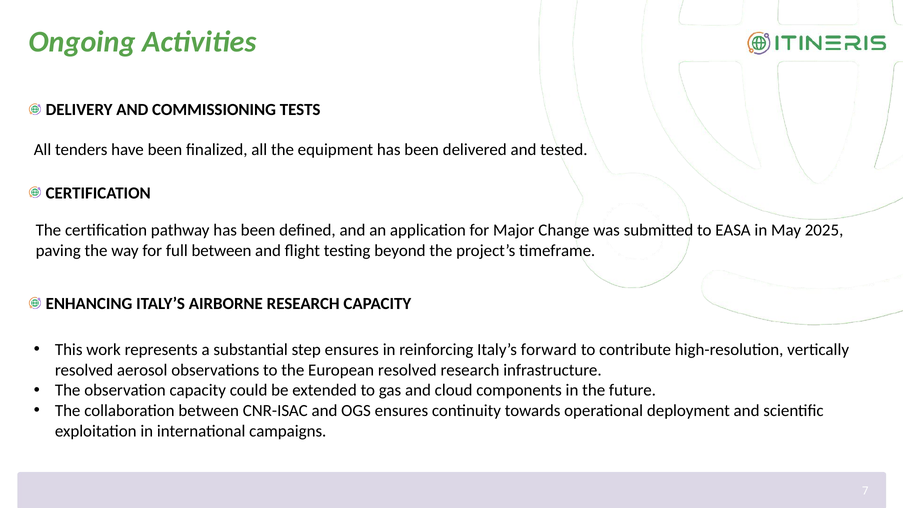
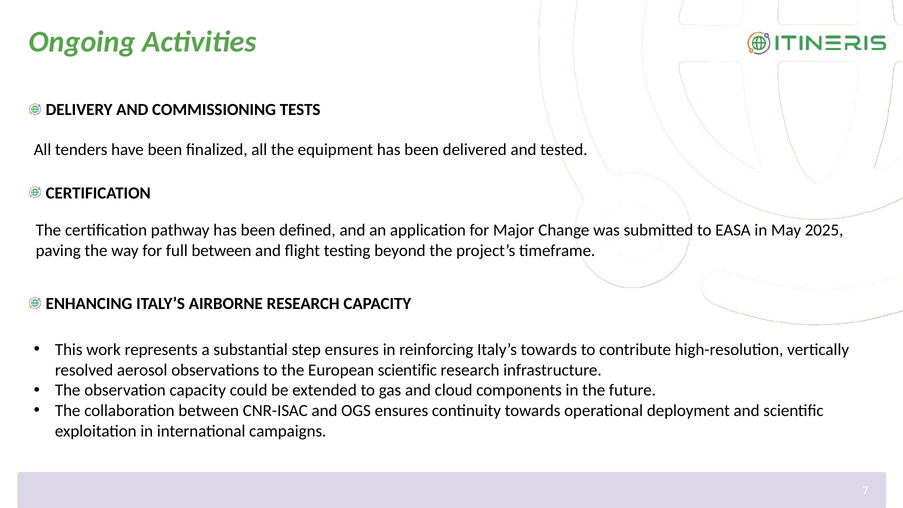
Italy’s forward: forward -> towards
European resolved: resolved -> scientific
